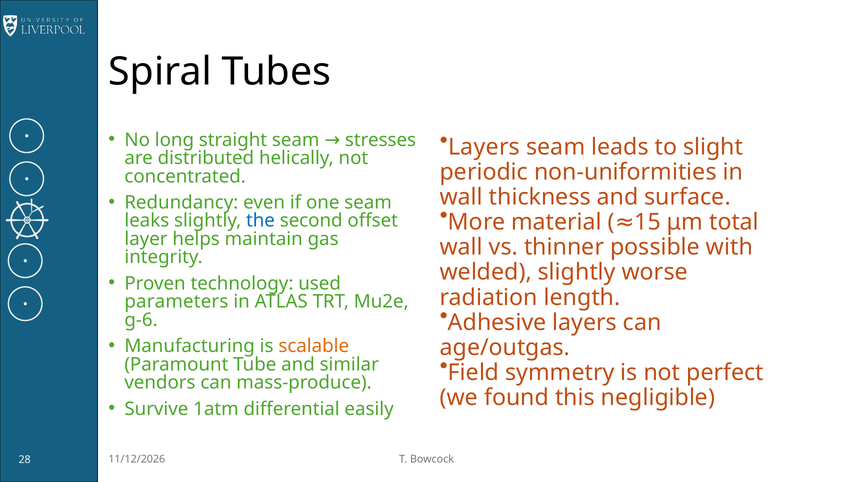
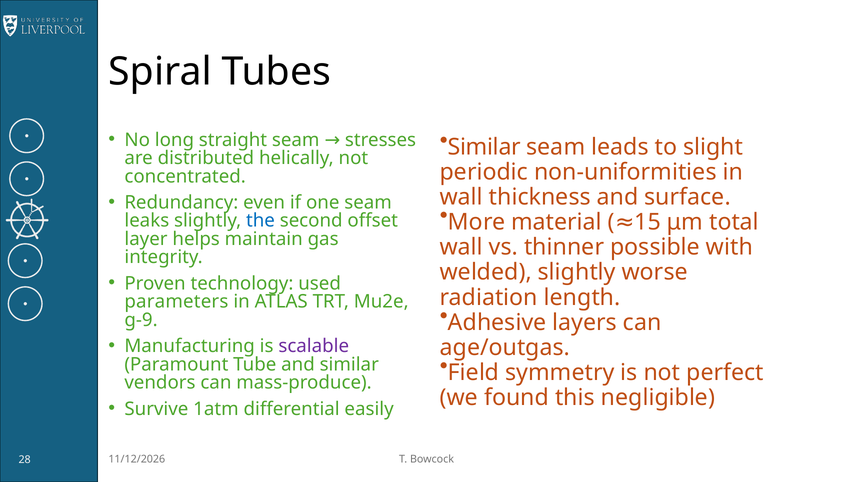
Layers at (484, 147): Layers -> Similar
g-6: g-6 -> g-9
scalable colour: orange -> purple
